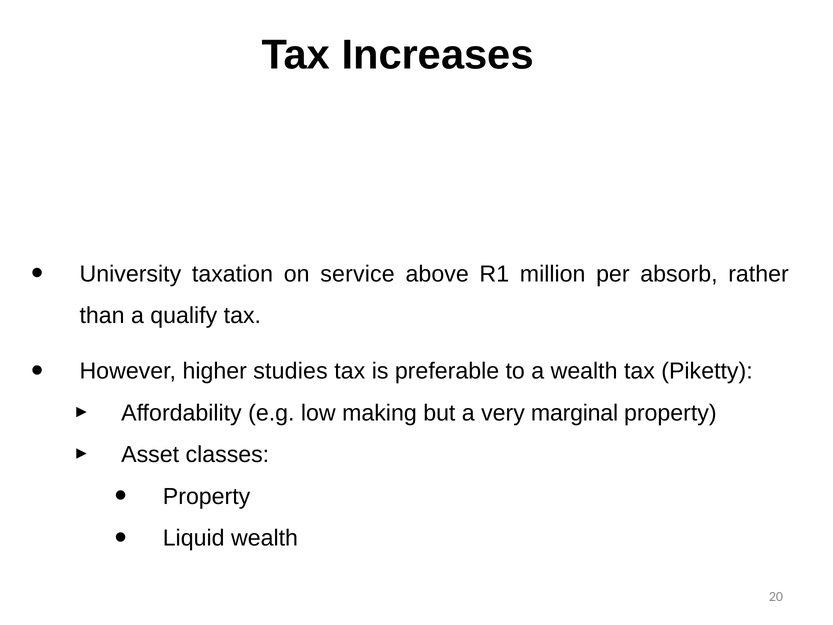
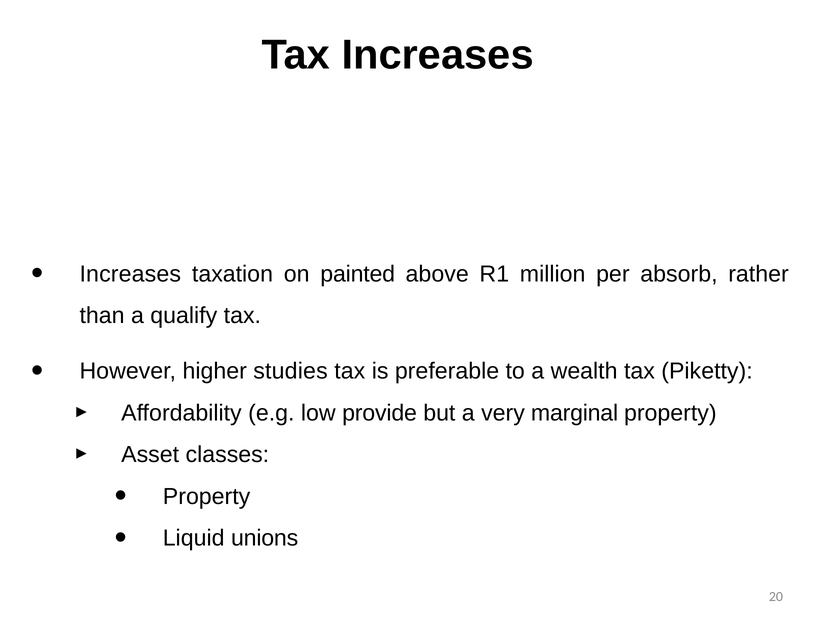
University at (130, 274): University -> Increases
service: service -> painted
making: making -> provide
Liquid wealth: wealth -> unions
